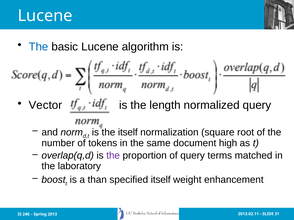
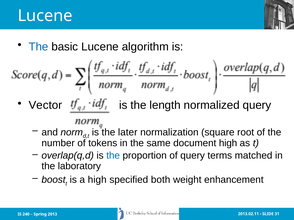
itself at (128, 132): itself -> later
the at (113, 156) colour: purple -> blue
a than: than -> high
specified itself: itself -> both
